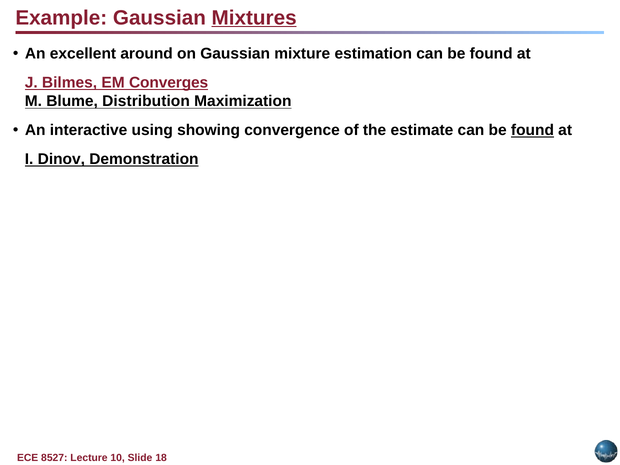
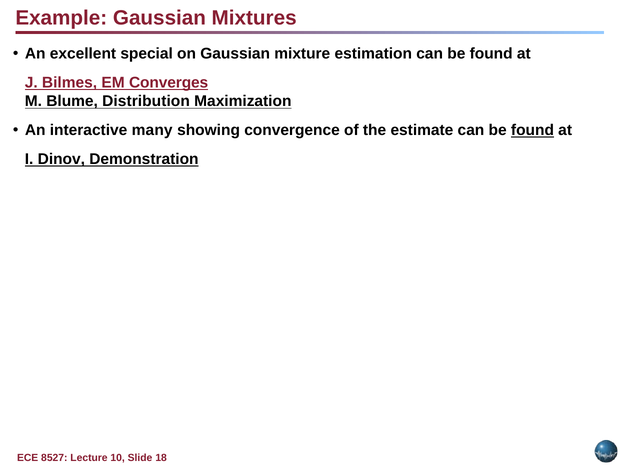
Mixtures underline: present -> none
around: around -> special
using: using -> many
